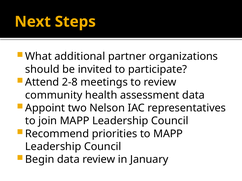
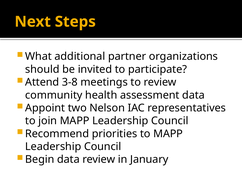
2-8: 2-8 -> 3-8
